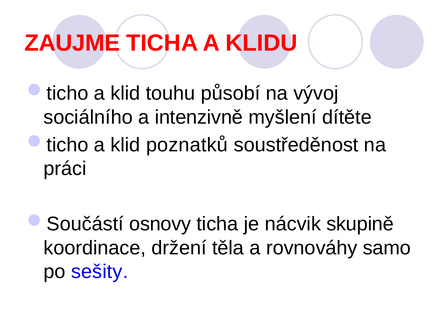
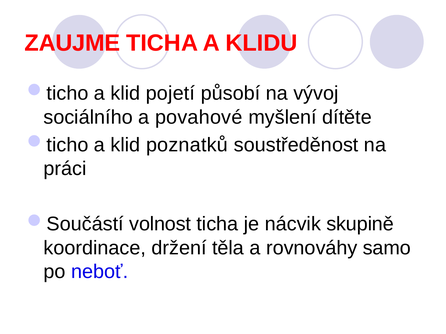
touhu: touhu -> pojetí
intenzivně: intenzivně -> povahové
osnovy: osnovy -> volnost
sešity: sešity -> neboť
